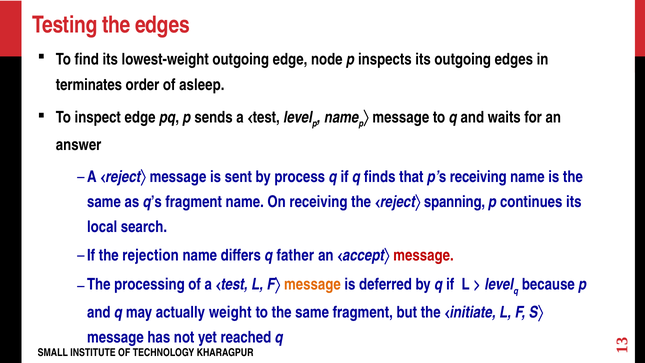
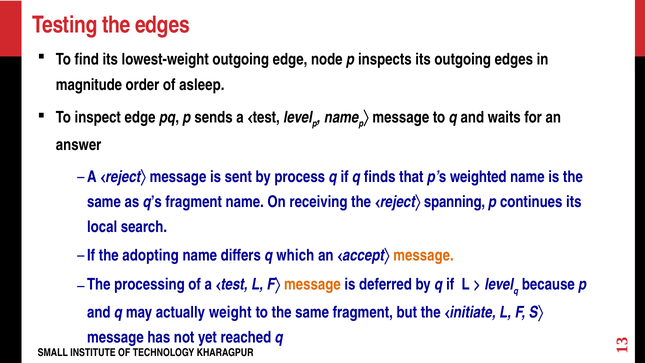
terminates: terminates -> magnitude
p’s receiving: receiving -> weighted
rejection: rejection -> adopting
father: father -> which
message at (423, 255) colour: red -> orange
